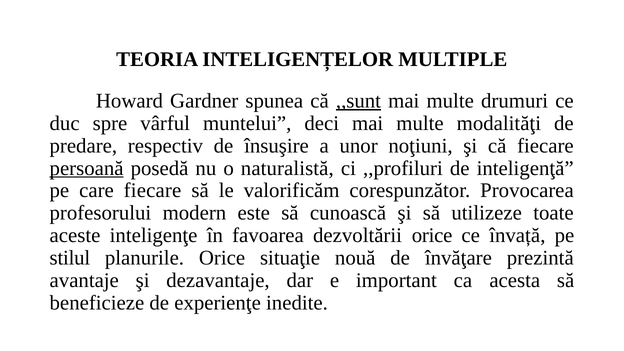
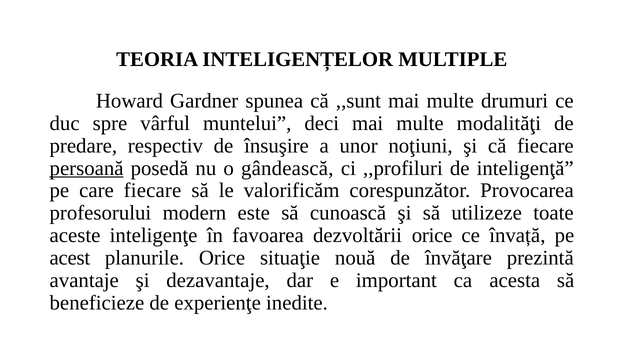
,,sunt underline: present -> none
naturalistă: naturalistă -> gândească
stilul: stilul -> acest
